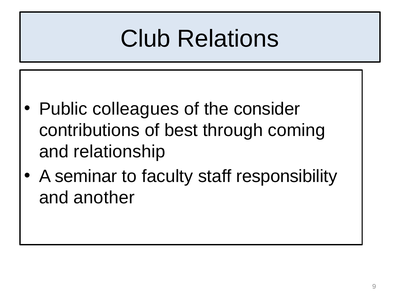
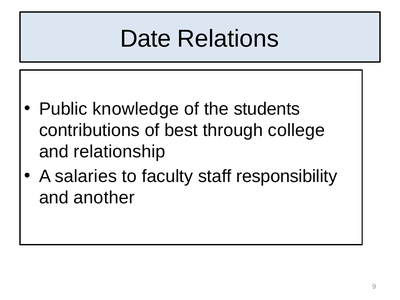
Club: Club -> Date
colleagues: colleagues -> knowledge
consider: consider -> students
coming: coming -> college
seminar: seminar -> salaries
